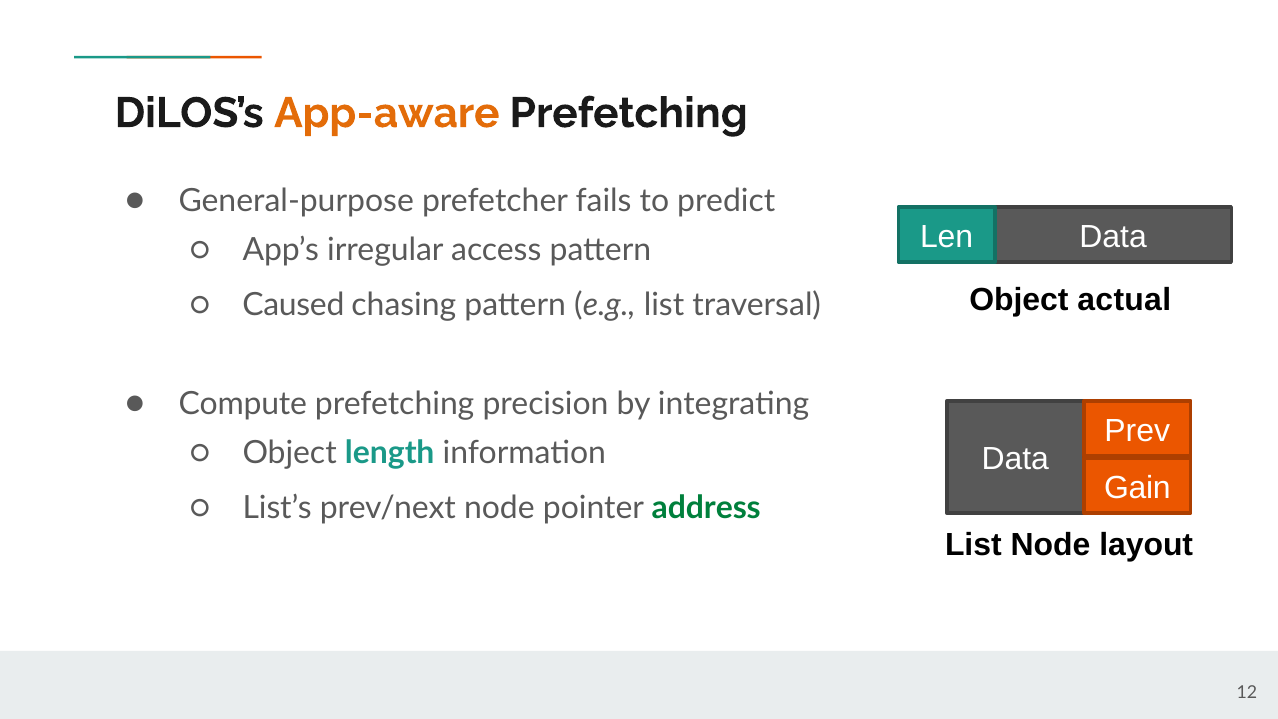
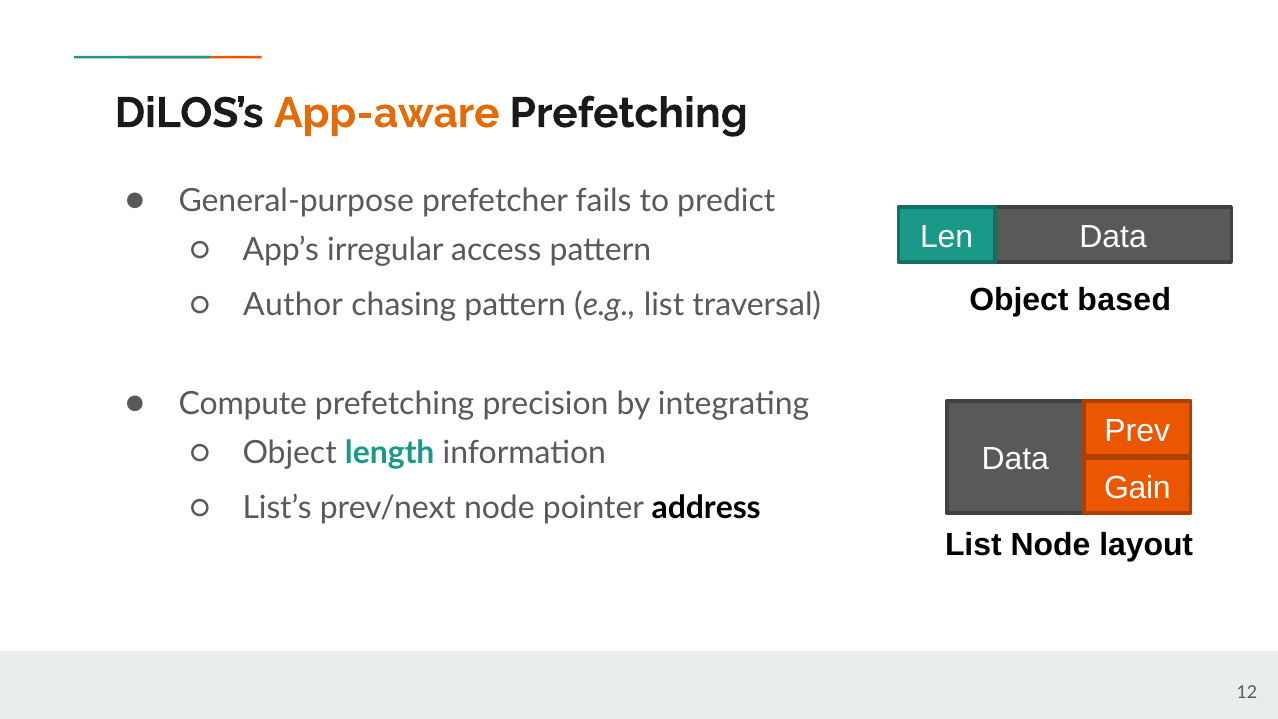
actual: actual -> based
Caused: Caused -> Author
address colour: green -> black
